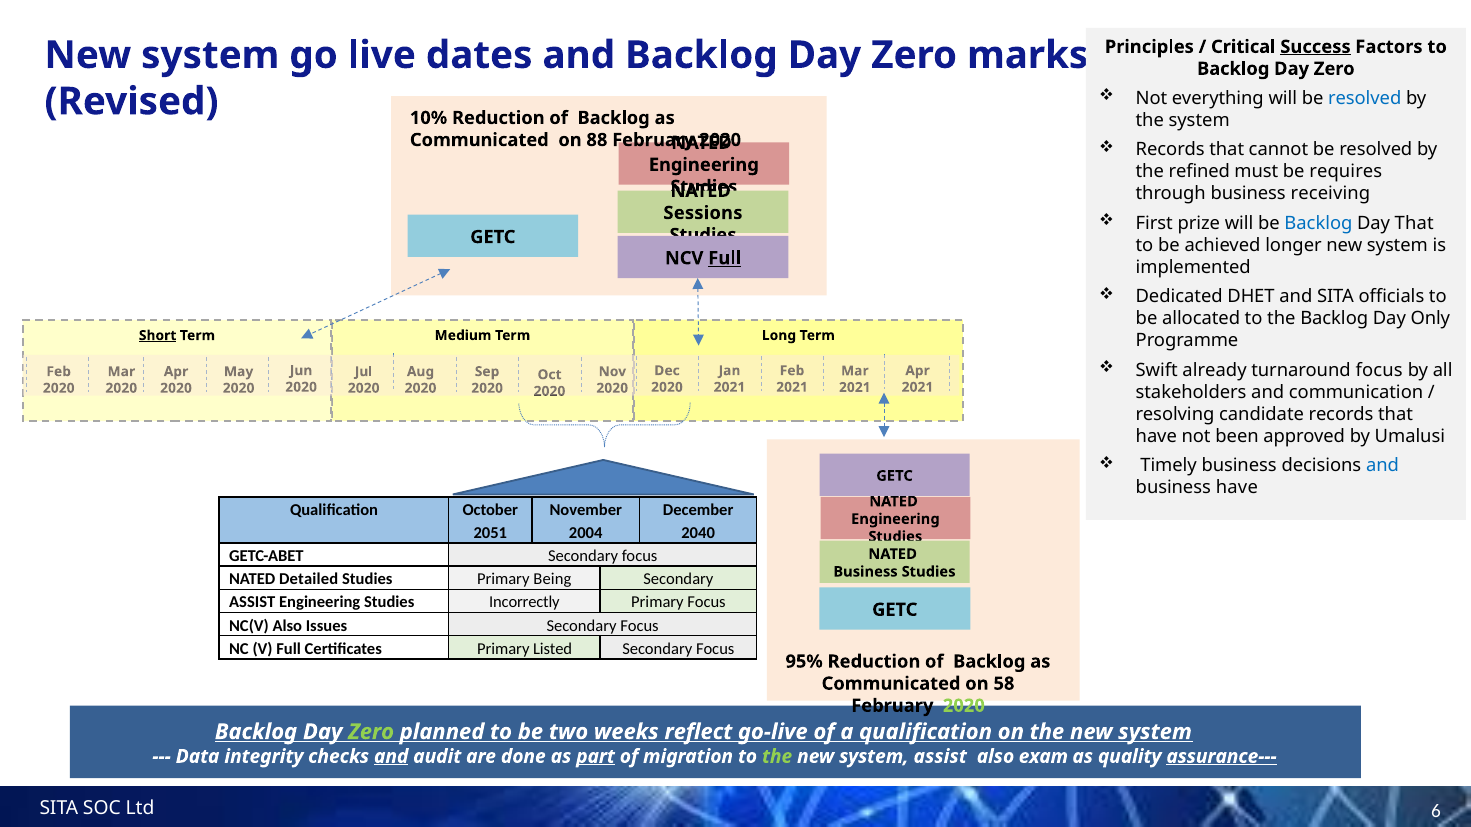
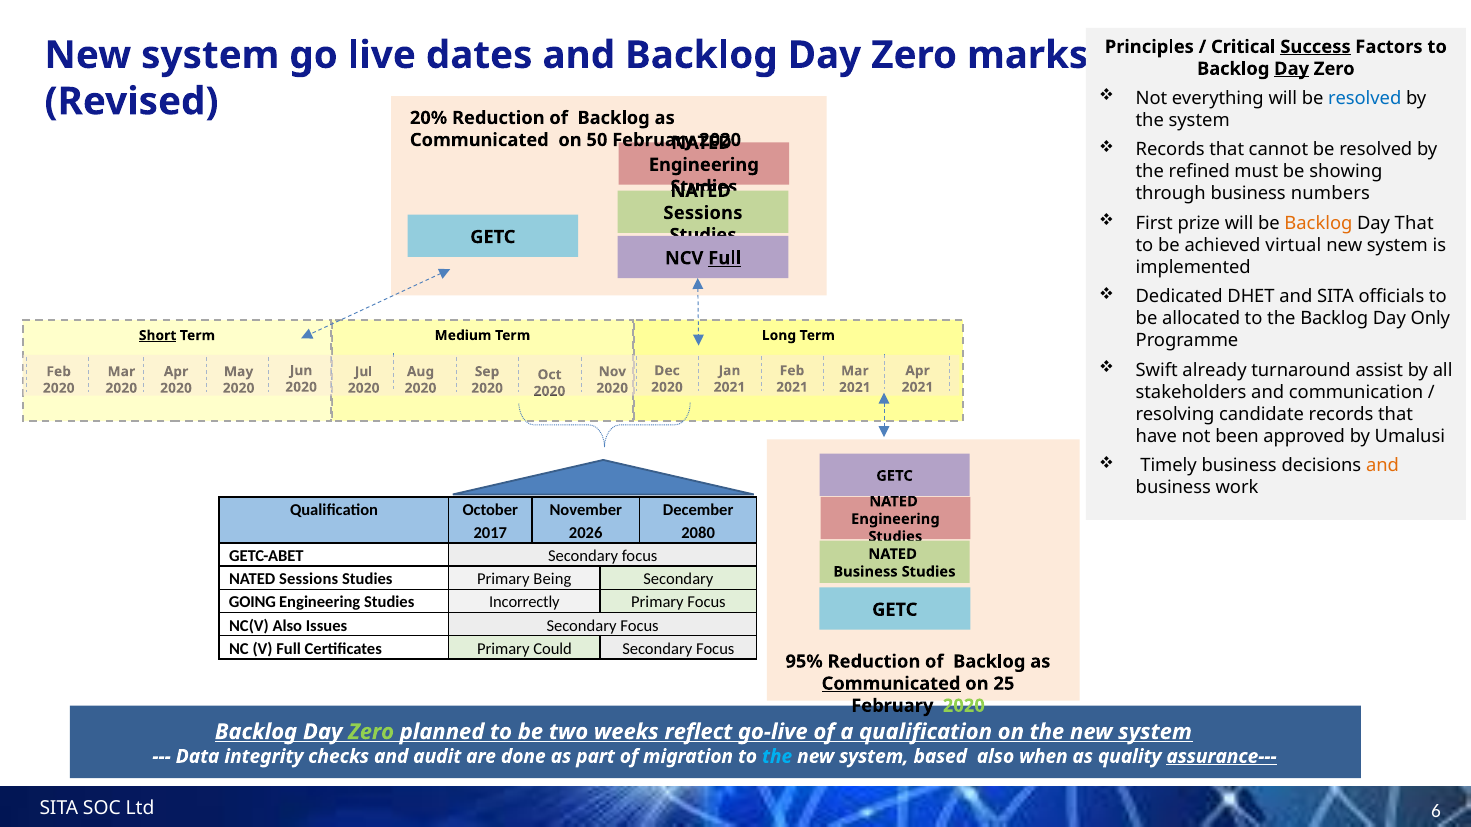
Day at (1292, 69) underline: none -> present
10%: 10% -> 20%
88: 88 -> 50
requires: requires -> showing
receiving: receiving -> numbers
Backlog at (1318, 223) colour: blue -> orange
longer: longer -> virtual
turnaround focus: focus -> assist
and at (1383, 466) colour: blue -> orange
business have: have -> work
2051: 2051 -> 2017
2004: 2004 -> 2026
2040: 2040 -> 2080
Detailed at (309, 580): Detailed -> Sessions
ASSIST at (252, 603): ASSIST -> GOING
Listed: Listed -> Could
Communicated at (891, 684) underline: none -> present
58: 58 -> 25
and at (391, 757) underline: present -> none
part underline: present -> none
the at (777, 757) colour: light green -> light blue
system assist: assist -> based
exam: exam -> when
